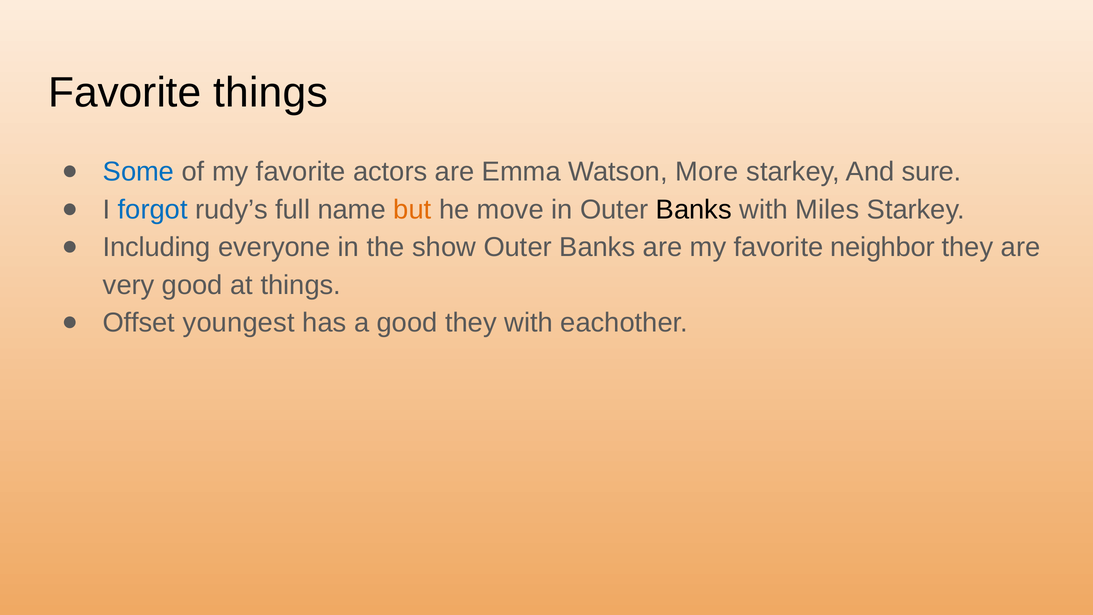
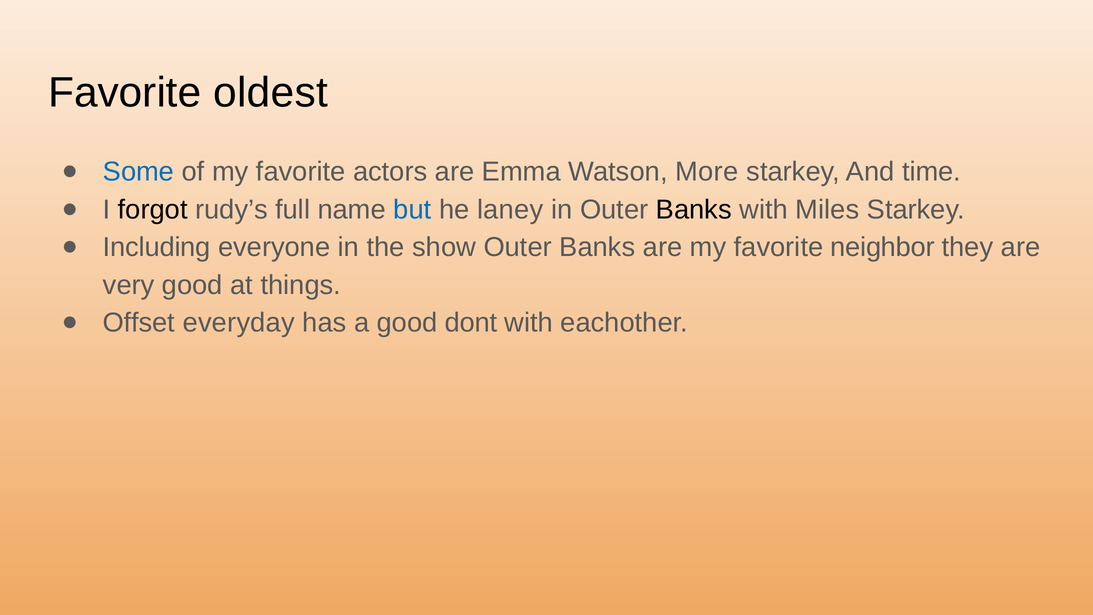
Favorite things: things -> oldest
sure: sure -> time
forgot colour: blue -> black
but colour: orange -> blue
move: move -> laney
youngest: youngest -> everyday
good they: they -> dont
